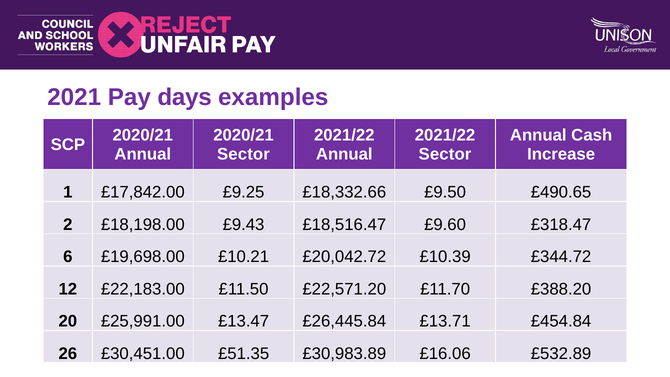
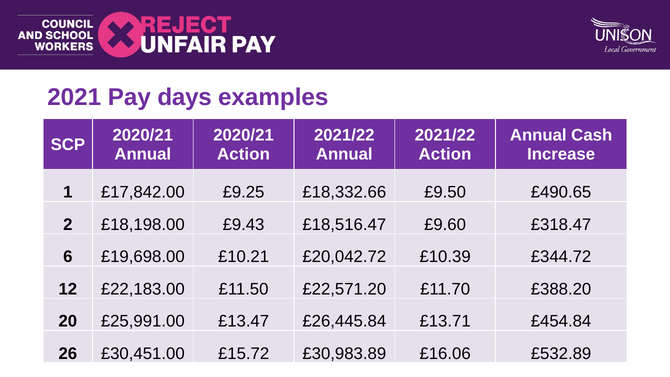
Sector at (243, 154): Sector -> Action
Sector at (445, 154): Sector -> Action
£51.35: £51.35 -> £15.72
